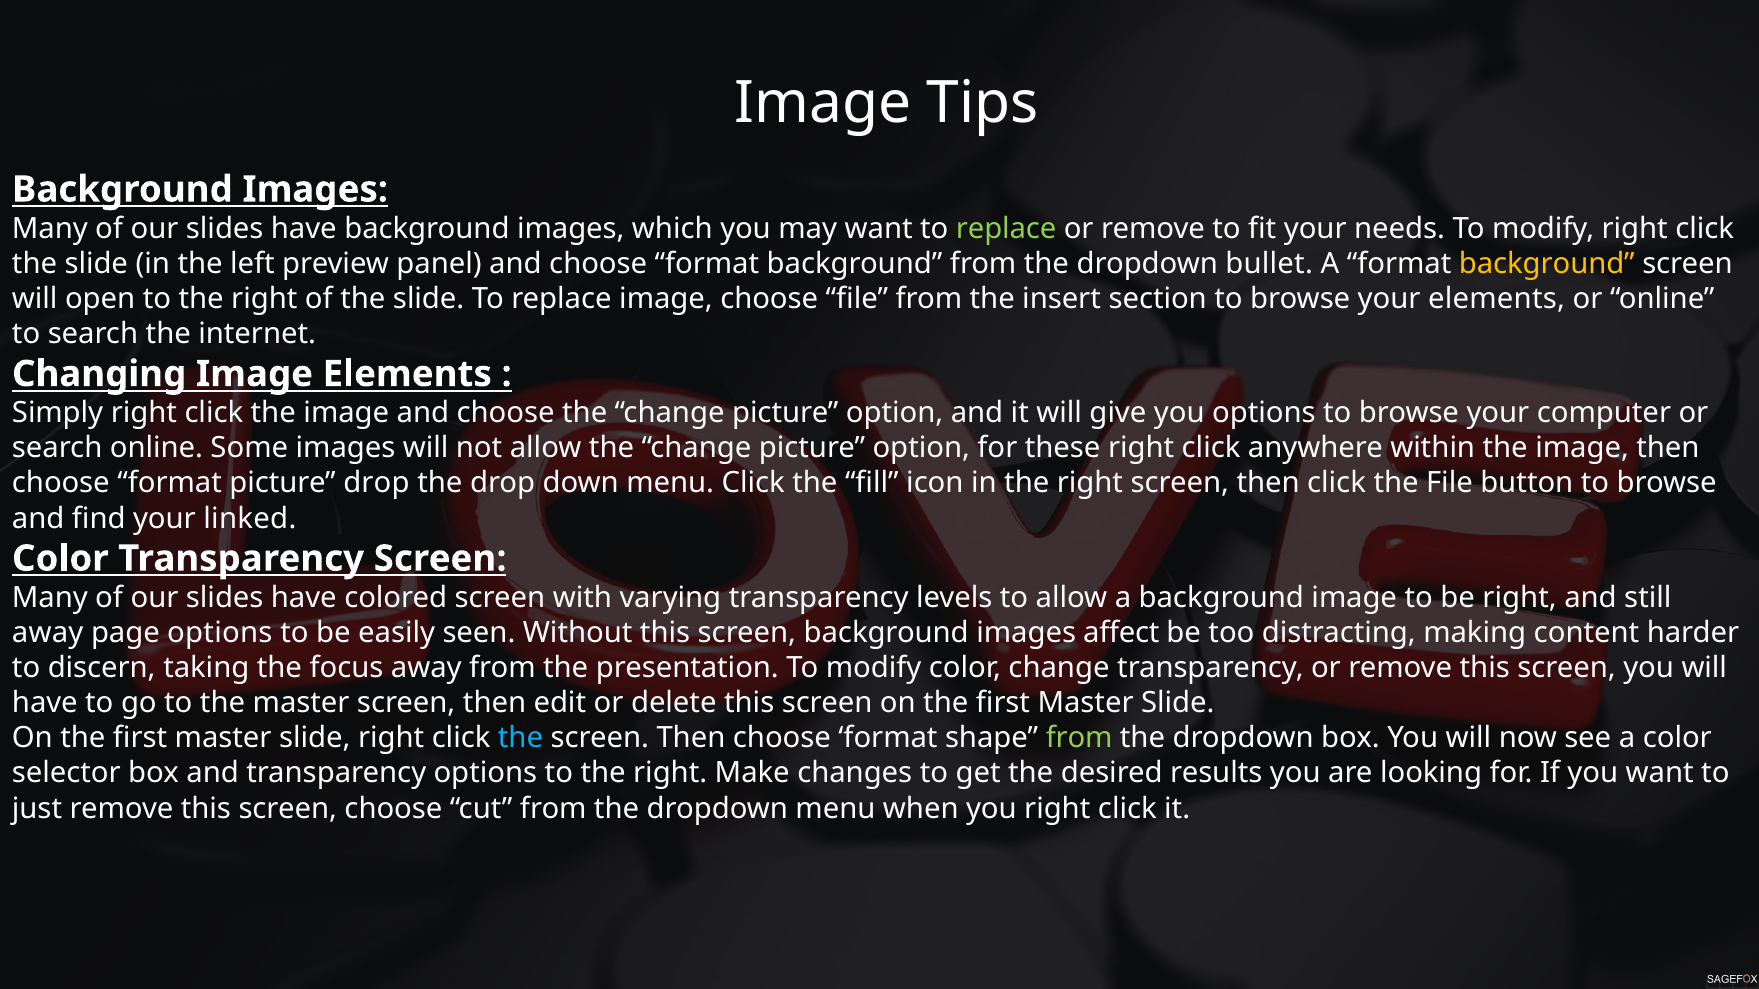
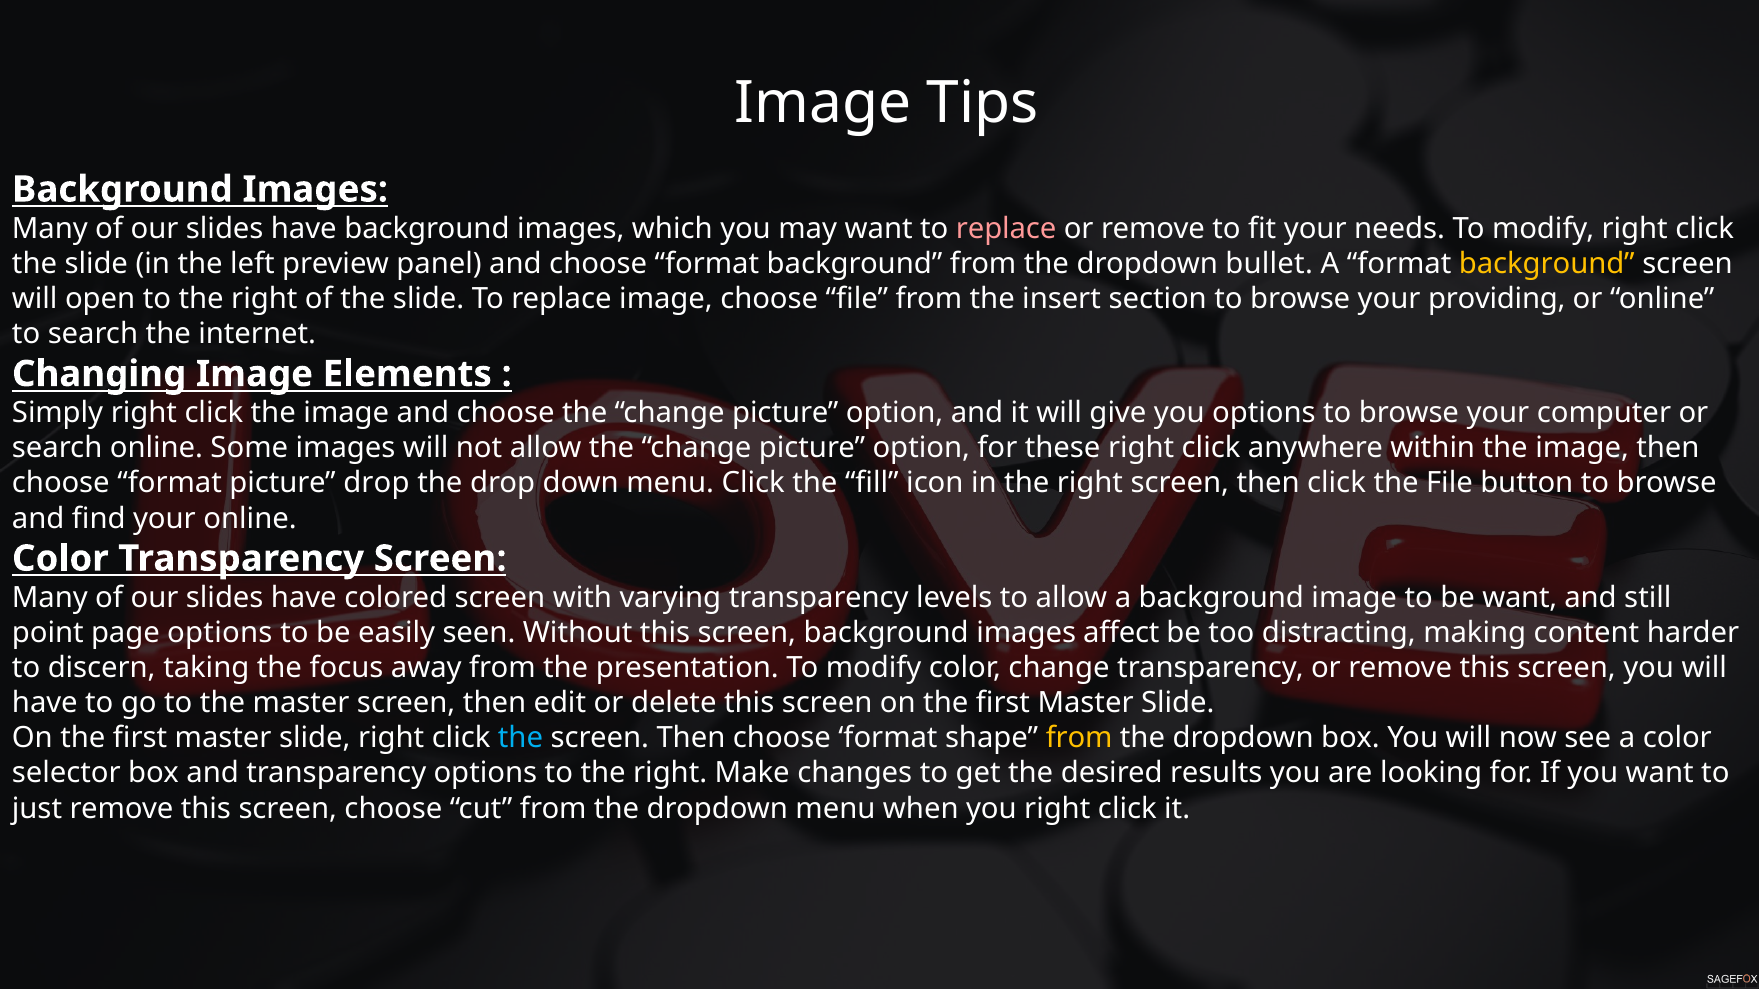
replace at (1006, 229) colour: light green -> pink
your elements: elements -> providing
your linked: linked -> online
be right: right -> want
away at (48, 633): away -> point
from at (1079, 739) colour: light green -> yellow
